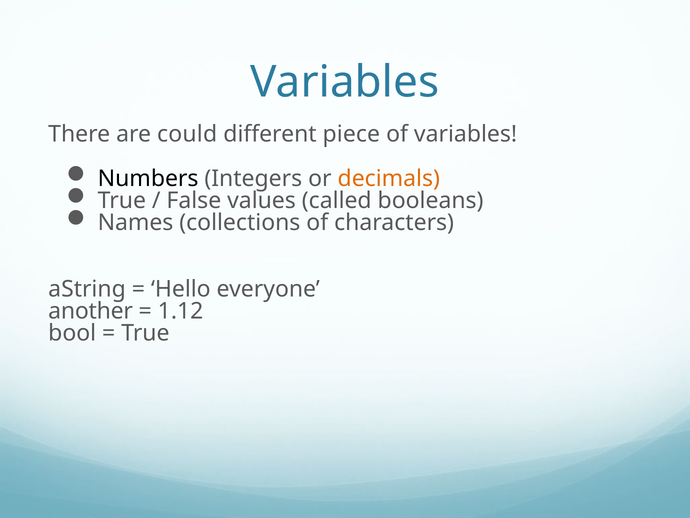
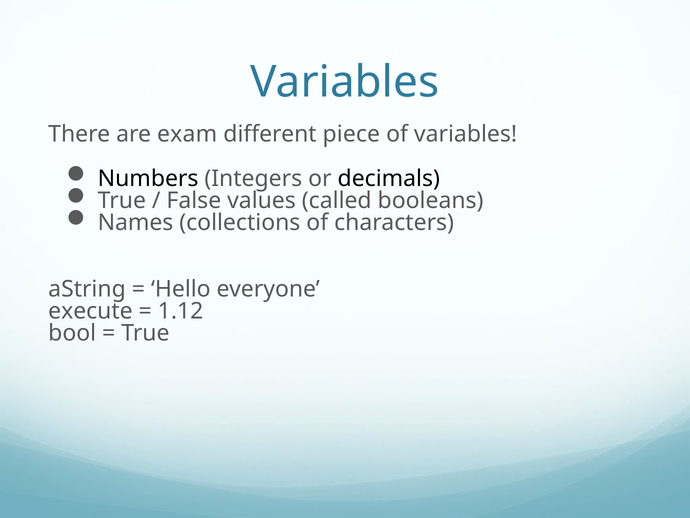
could: could -> exam
decimals colour: orange -> black
another: another -> execute
